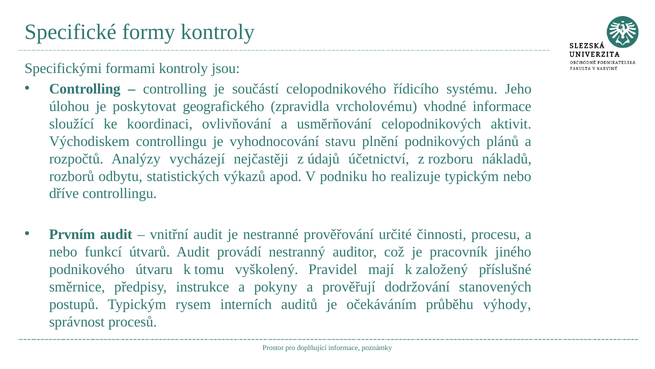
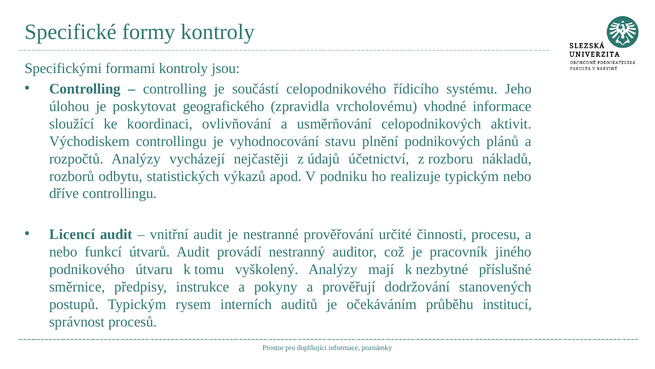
Prvním: Prvním -> Licencí
vyškolený Pravidel: Pravidel -> Analýzy
založený: založený -> nezbytné
výhody: výhody -> institucí
